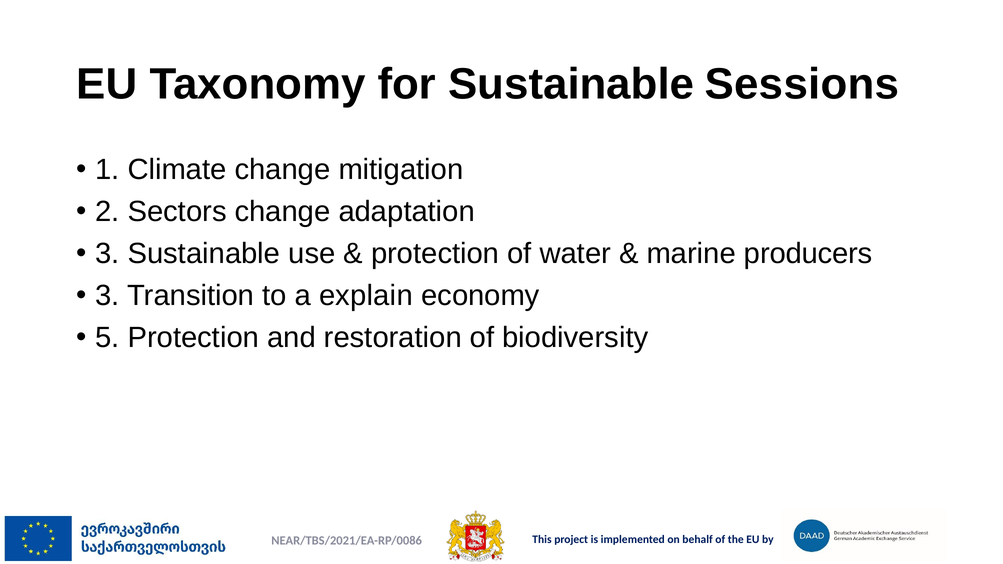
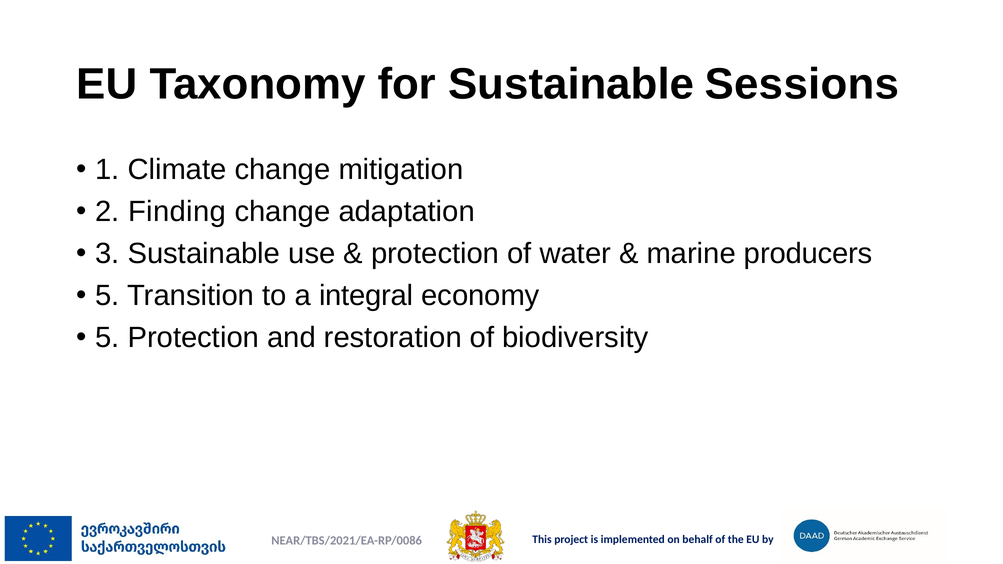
Sectors: Sectors -> Finding
3 at (107, 296): 3 -> 5
explain: explain -> integral
